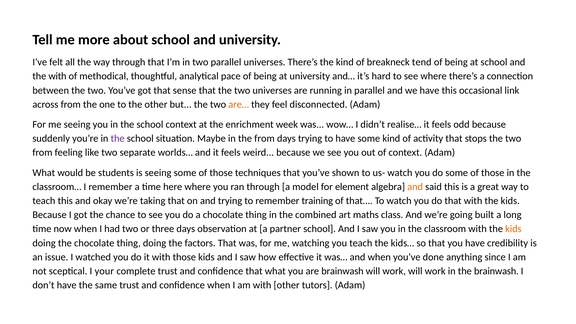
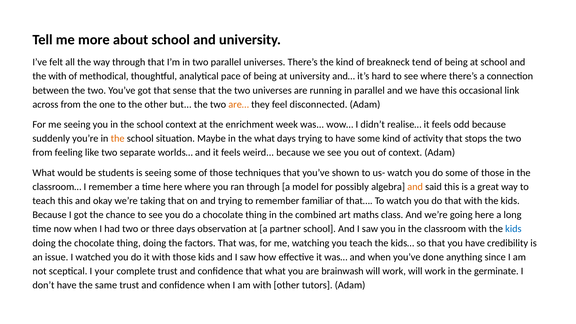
the at (118, 139) colour: purple -> orange
the from: from -> what
element: element -> possibly
training: training -> familiar
going built: built -> here
kids at (513, 229) colour: orange -> blue
the brainwash: brainwash -> germinate
